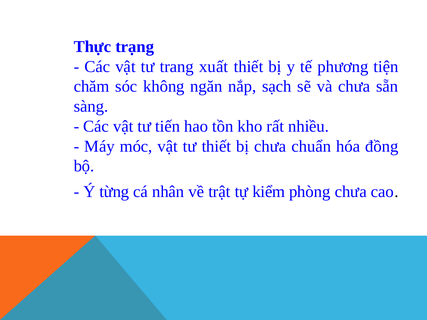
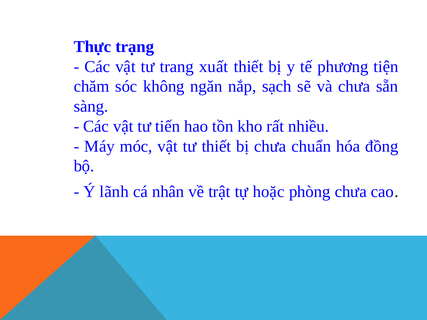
từng: từng -> lãnh
kiểm: kiểm -> hoặc
